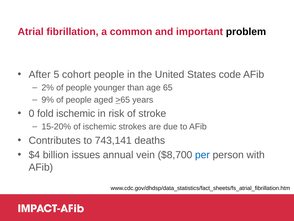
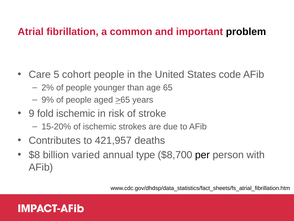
After: After -> Care
0: 0 -> 9
743,141: 743,141 -> 421,957
$4: $4 -> $8
issues: issues -> varied
vein: vein -> type
per colour: blue -> black
